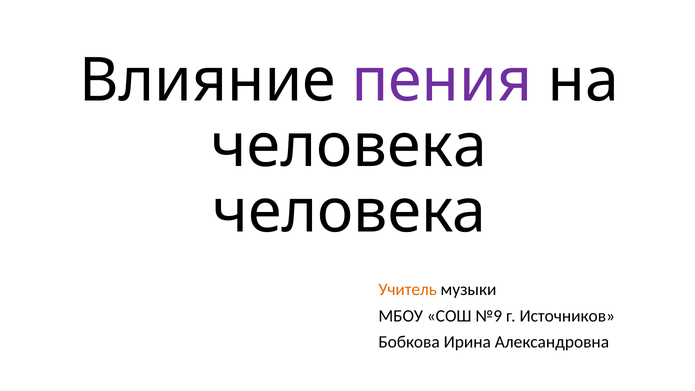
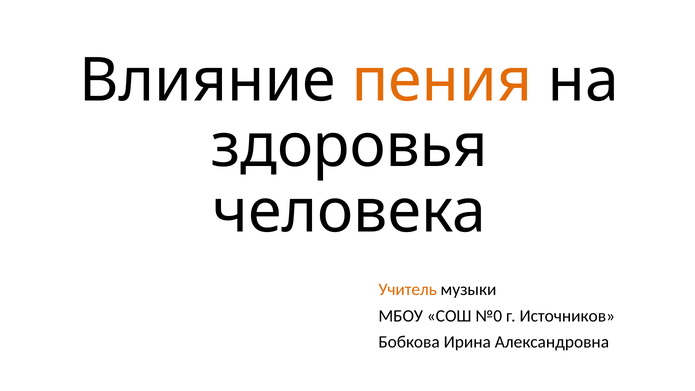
пения colour: purple -> orange
человека at (349, 146): человека -> здоровья
№9: №9 -> №0
